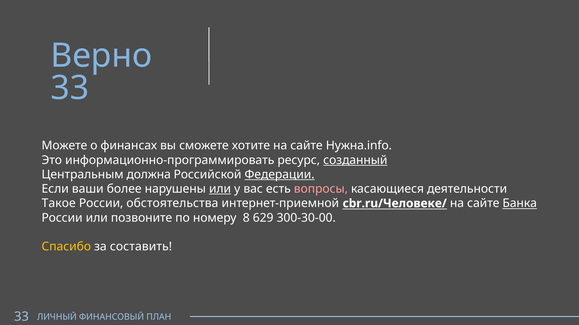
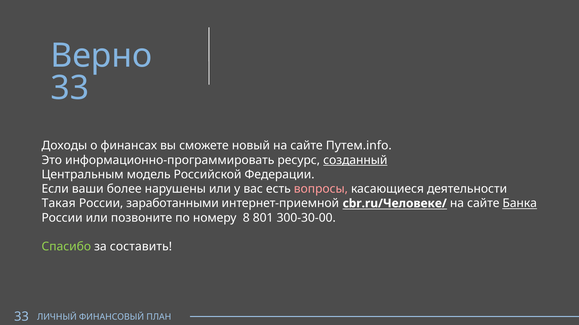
Можете: Можете -> Доходы
хотите: хотите -> новый
Нужна.info: Нужна.info -> Путем.info
должна: должна -> модель
Федерации underline: present -> none
или at (220, 189) underline: present -> none
Такое: Такое -> Такая
обстоятельства: обстоятельства -> заработанными
629: 629 -> 801
Спасибо colour: yellow -> light green
